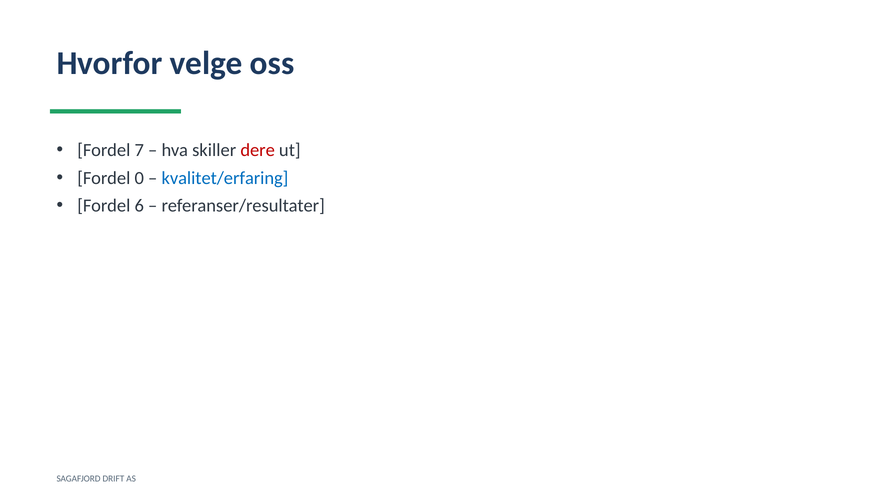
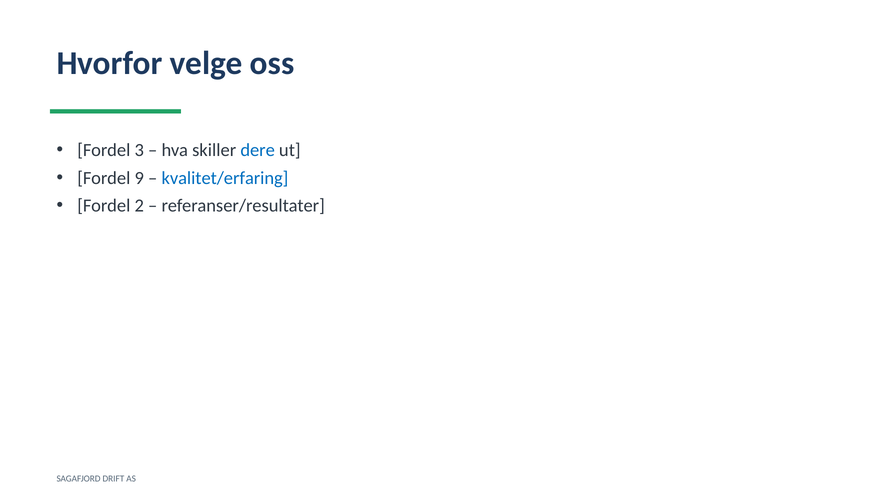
7: 7 -> 3
dere colour: red -> blue
0: 0 -> 9
6: 6 -> 2
